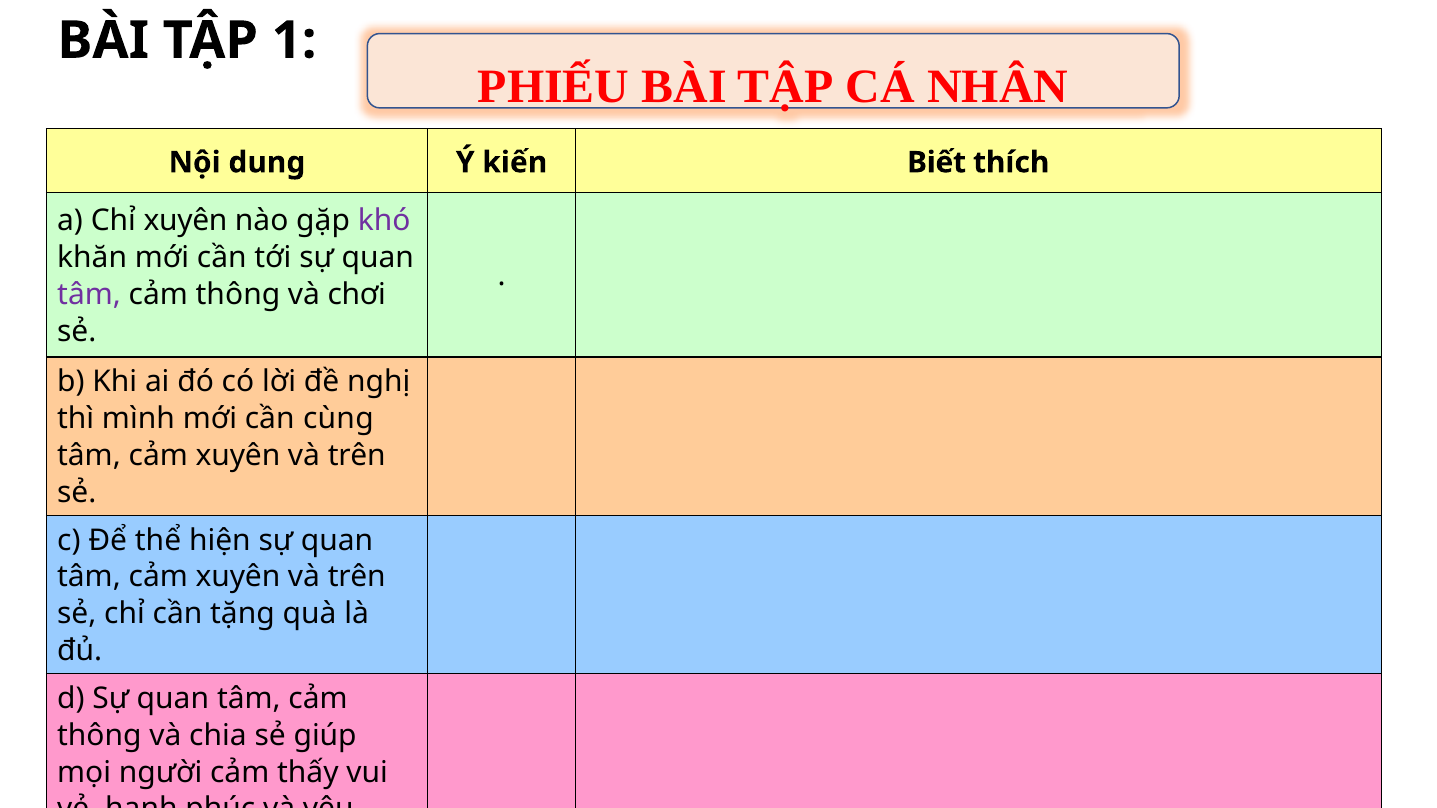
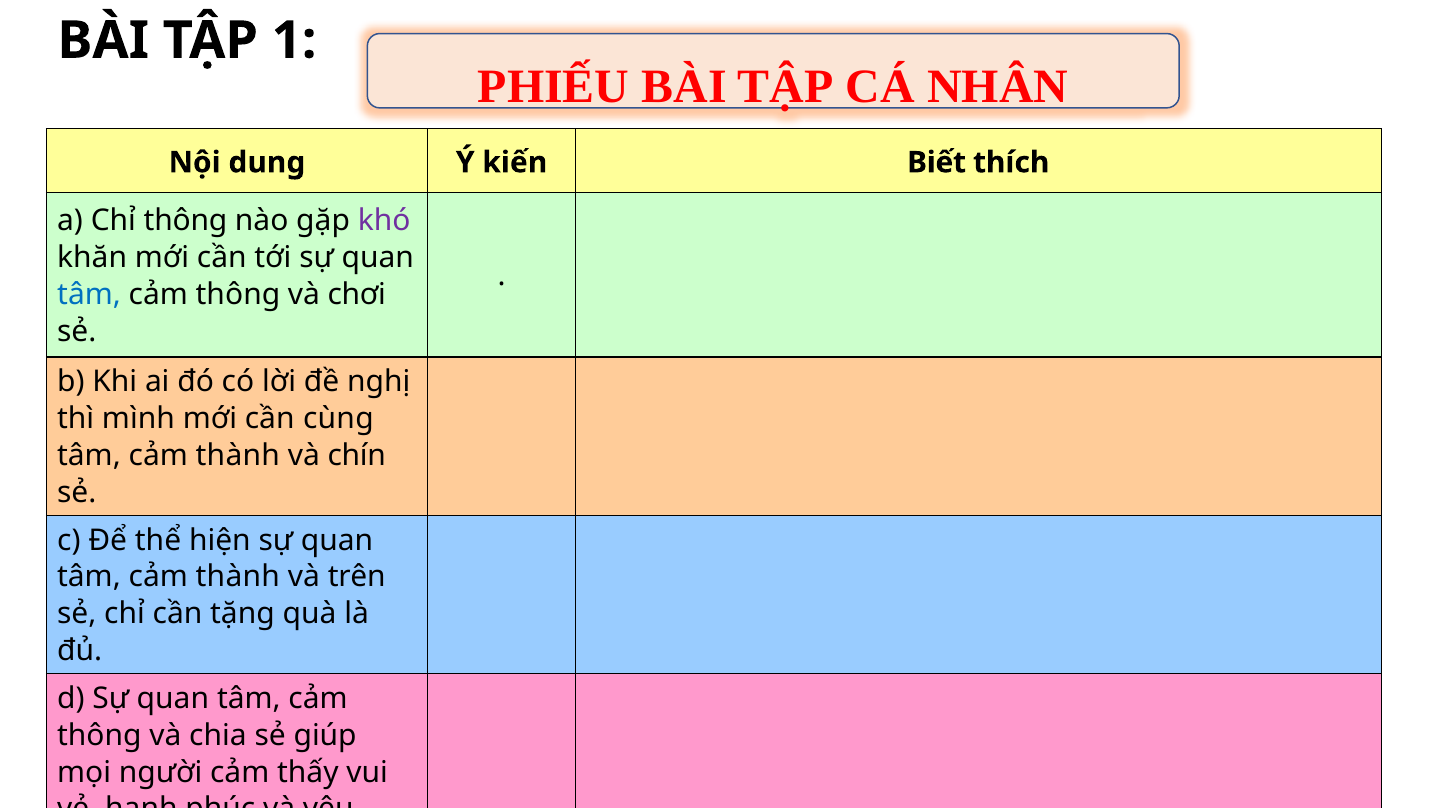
Chỉ xuyên: xuyên -> thông
tâm at (89, 295) colour: purple -> blue
xuyên at (238, 456): xuyên -> thành
trên at (357, 456): trên -> chín
xuyên at (238, 577): xuyên -> thành
